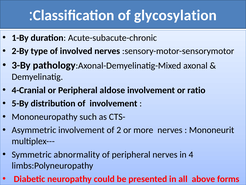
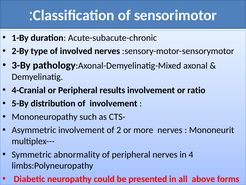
glycosylation: glycosylation -> sensorimotor
aldose: aldose -> results
